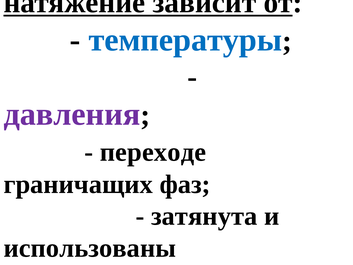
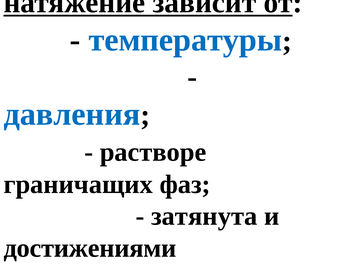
давления colour: purple -> blue
переходе: переходе -> растворе
использованы: использованы -> достижениями
